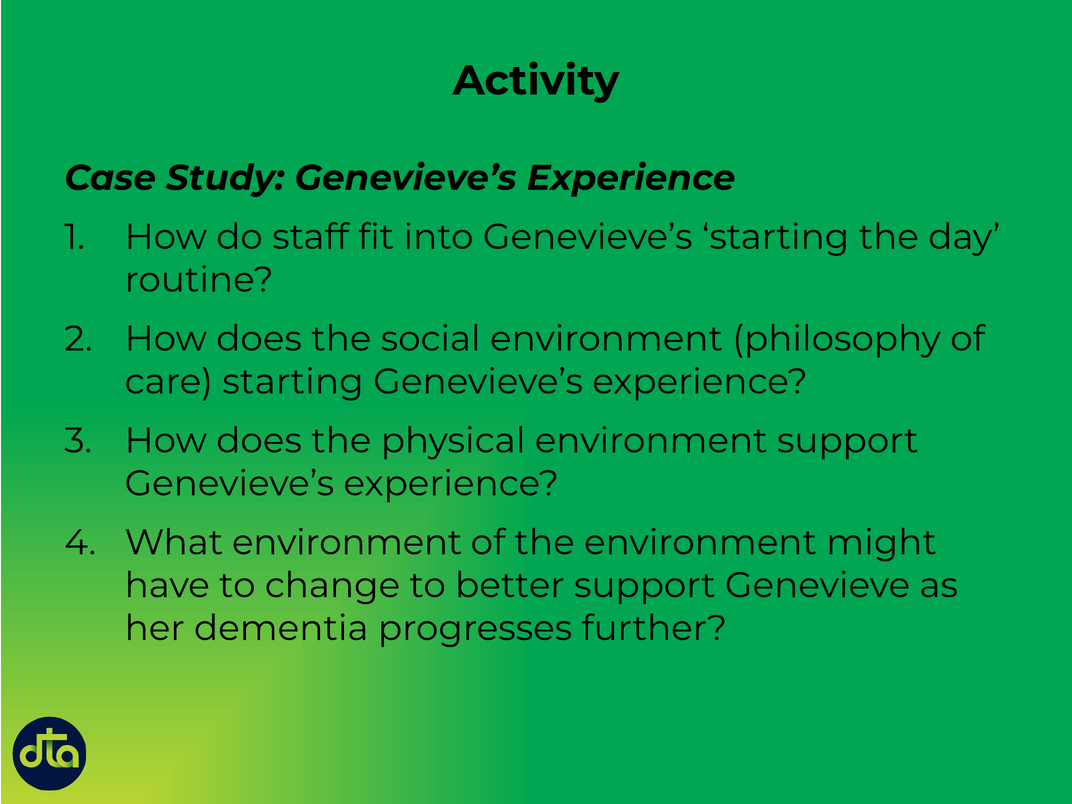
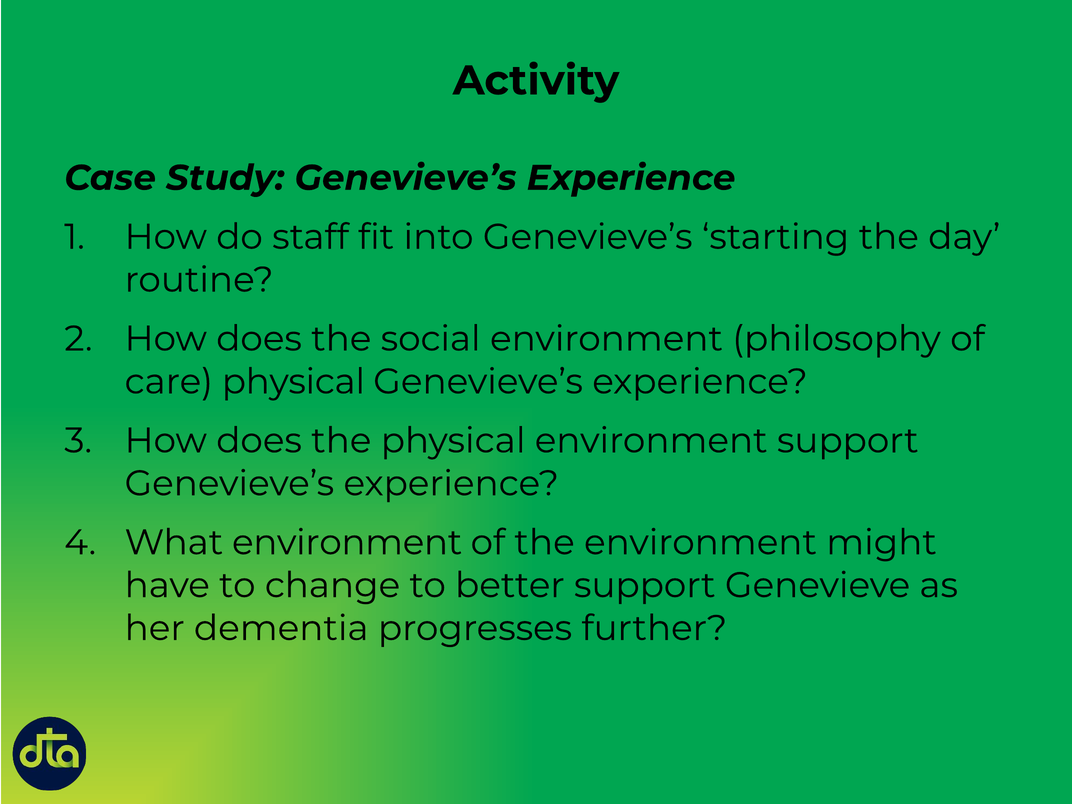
care starting: starting -> physical
